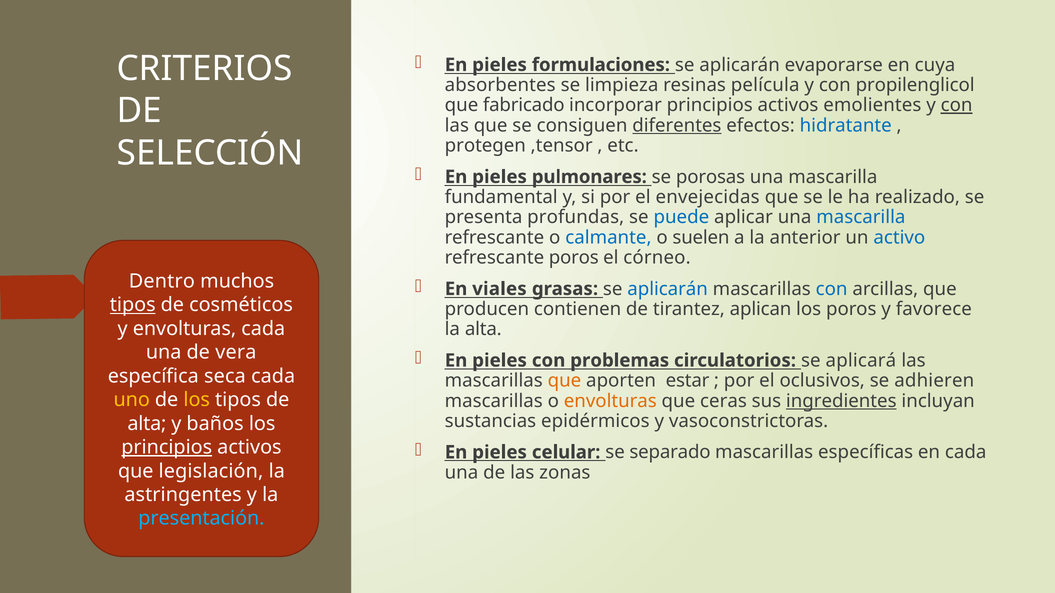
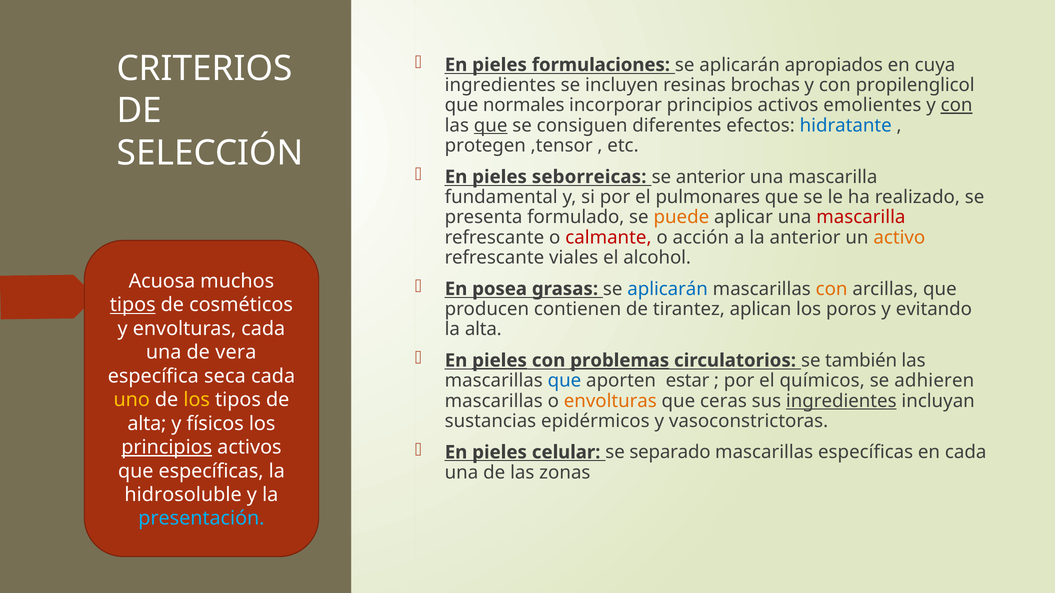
evaporarse: evaporarse -> apropiados
absorbentes at (500, 85): absorbentes -> ingredientes
limpieza: limpieza -> incluyen
película: película -> brochas
fabricado: fabricado -> normales
que at (491, 126) underline: none -> present
diferentes underline: present -> none
pulmonares: pulmonares -> seborreicas
se porosas: porosas -> anterior
envejecidas: envejecidas -> pulmonares
profundas: profundas -> formulado
puede colour: blue -> orange
mascarilla at (861, 217) colour: blue -> red
calmante colour: blue -> red
suelen: suelen -> acción
activo colour: blue -> orange
refrescante poros: poros -> viales
córneo: córneo -> alcohol
Dentro: Dentro -> Acuosa
viales: viales -> posea
con at (832, 289) colour: blue -> orange
favorece: favorece -> evitando
pieles at (500, 361) underline: none -> present
problemas underline: none -> present
aplicará: aplicará -> también
que at (564, 381) colour: orange -> blue
oclusivos: oclusivos -> químicos
baños: baños -> físicos
que legislación: legislación -> específicas
astringentes: astringentes -> hidrosoluble
